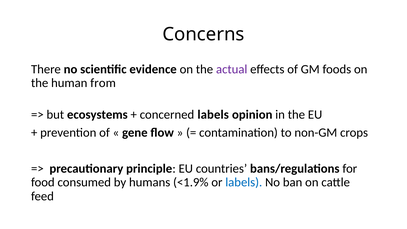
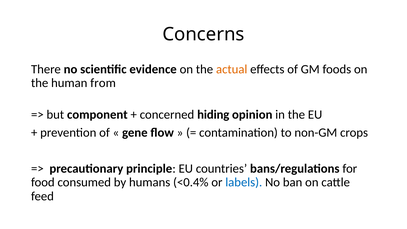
actual colour: purple -> orange
ecosystems: ecosystems -> component
concerned labels: labels -> hiding
<1.9%: <1.9% -> <0.4%
